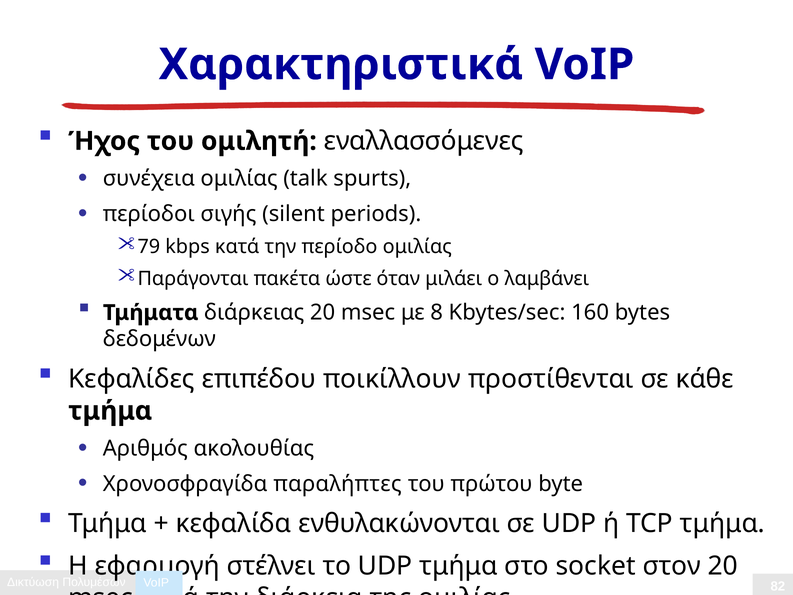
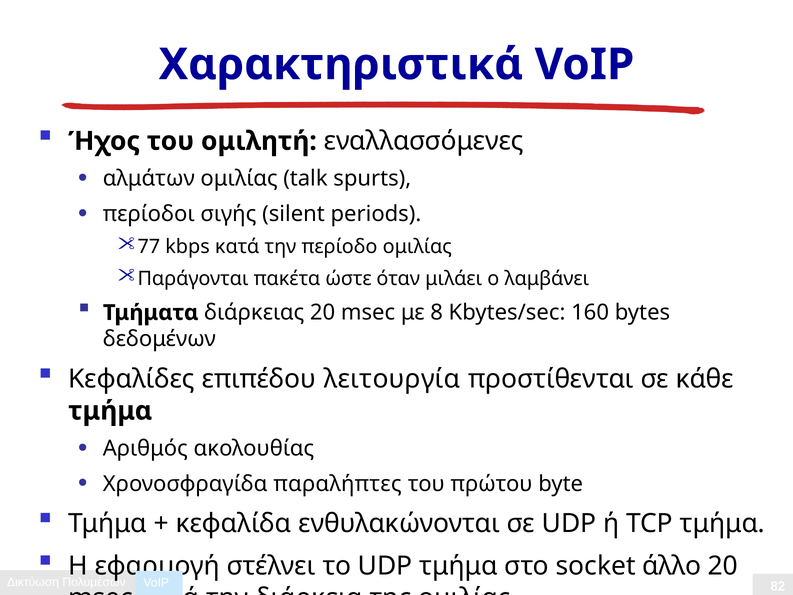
συνέχεια: συνέχεια -> αλμάτων
79: 79 -> 77
ποικίλλουν: ποικίλλουν -> λειτουργία
στον: στον -> άλλο
